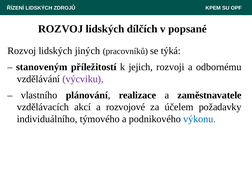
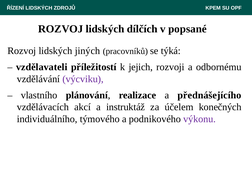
stanoveným: stanoveným -> vzdělavateli
zaměstnavatele: zaměstnavatele -> přednášejícího
rozvojové: rozvojové -> instruktáž
požadavky: požadavky -> konečných
výkonu colour: blue -> purple
